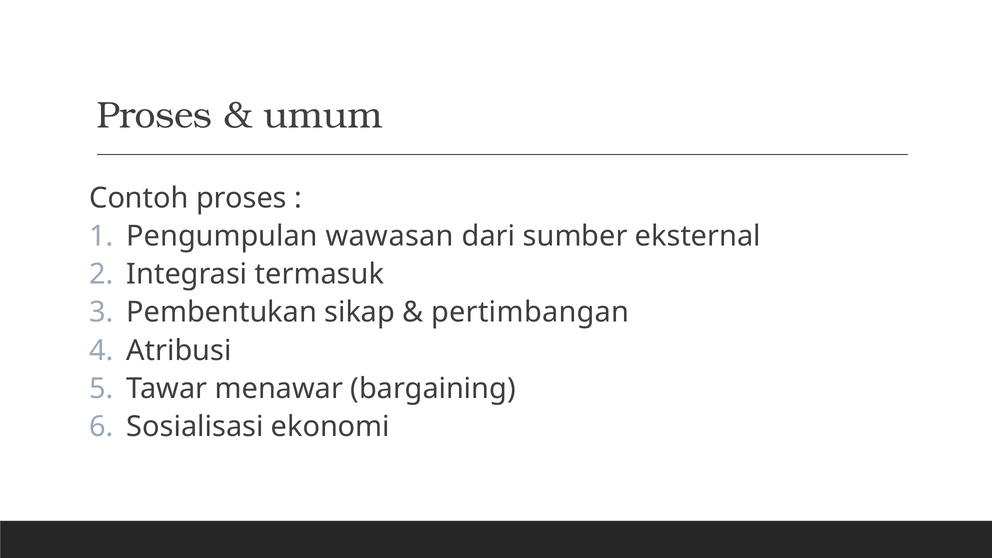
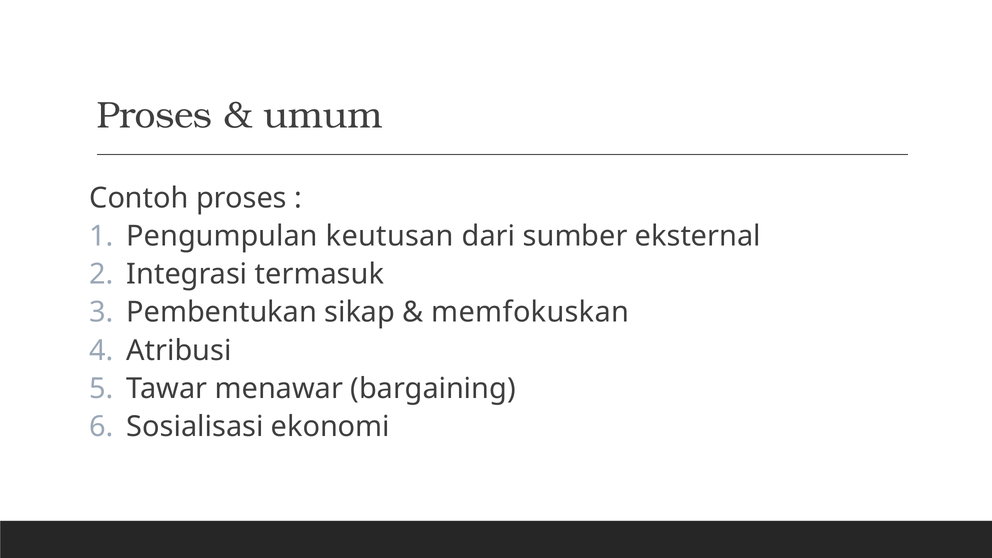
wawasan: wawasan -> keutusan
pertimbangan: pertimbangan -> memfokuskan
